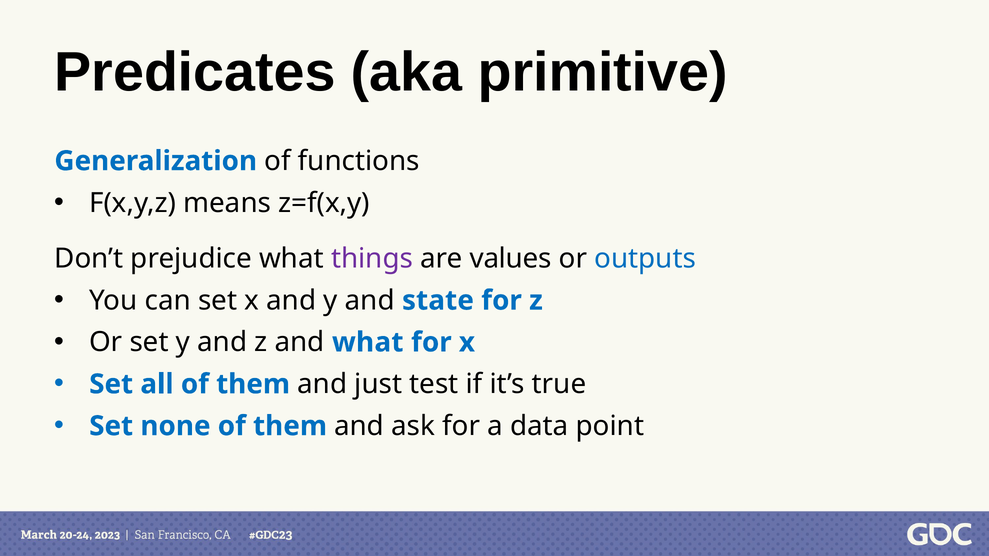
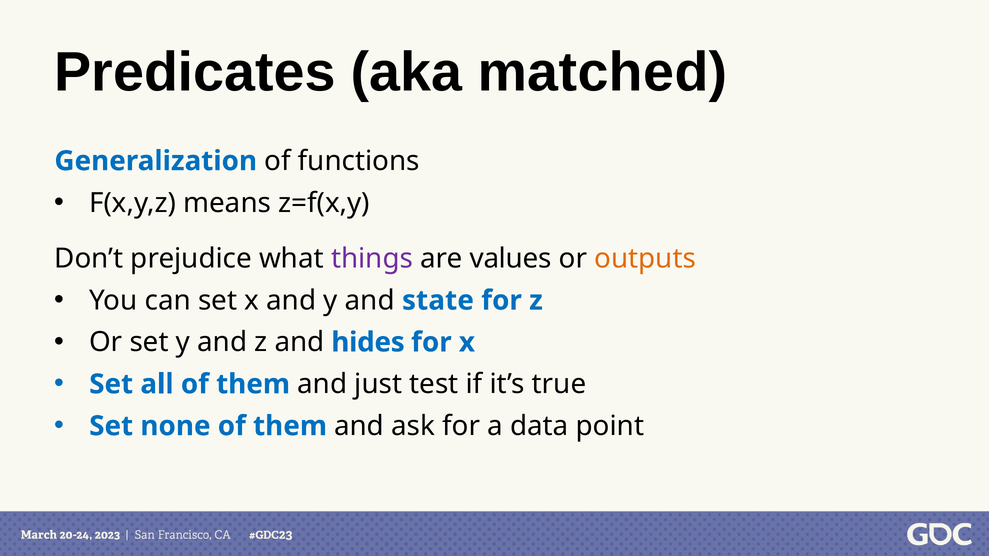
primitive: primitive -> matched
outputs colour: blue -> orange
and what: what -> hides
